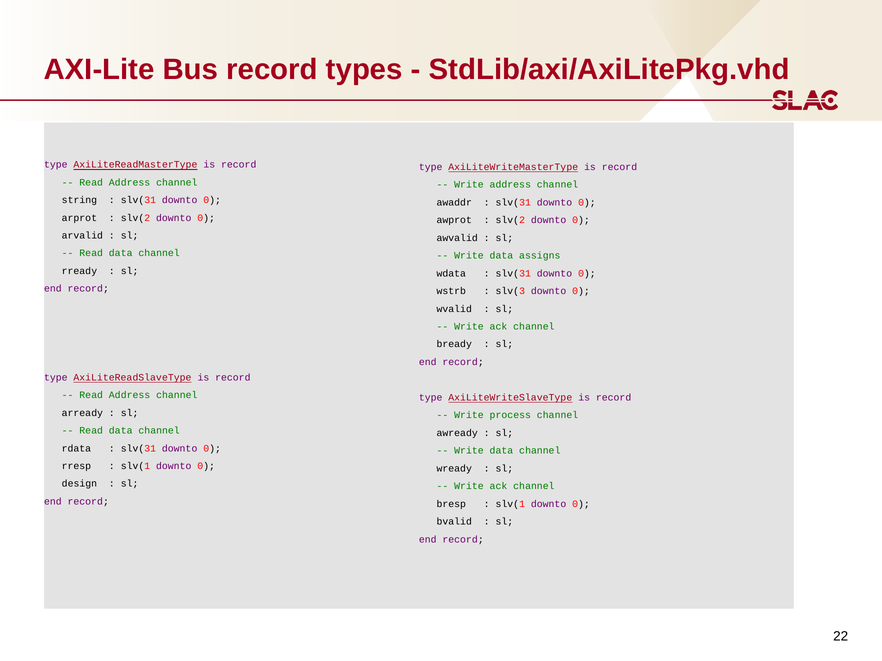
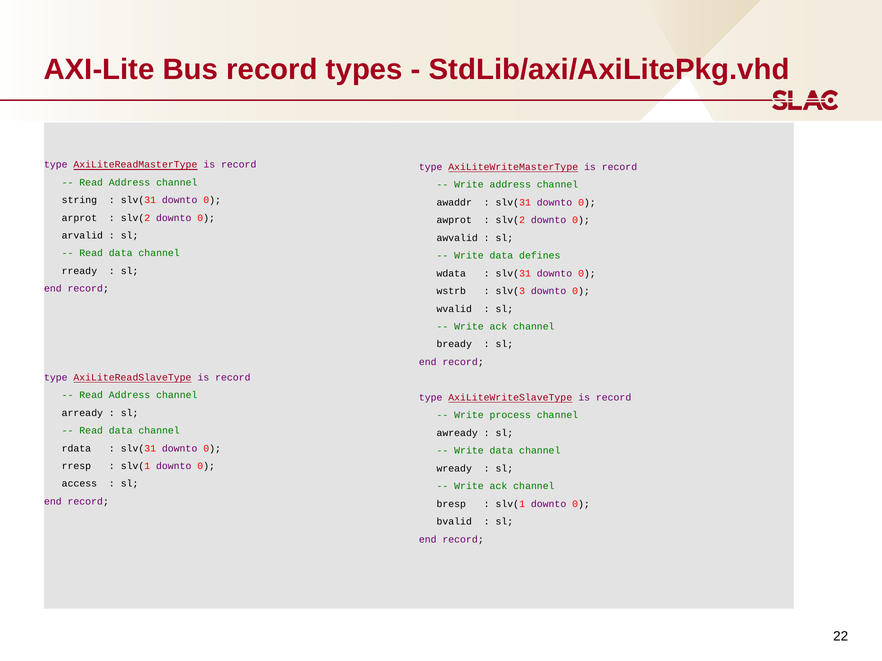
assigns: assigns -> defines
design: design -> access
